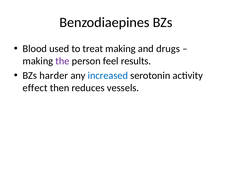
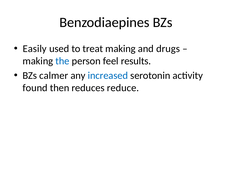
Blood: Blood -> Easily
the colour: purple -> blue
harder: harder -> calmer
effect: effect -> found
vessels: vessels -> reduce
